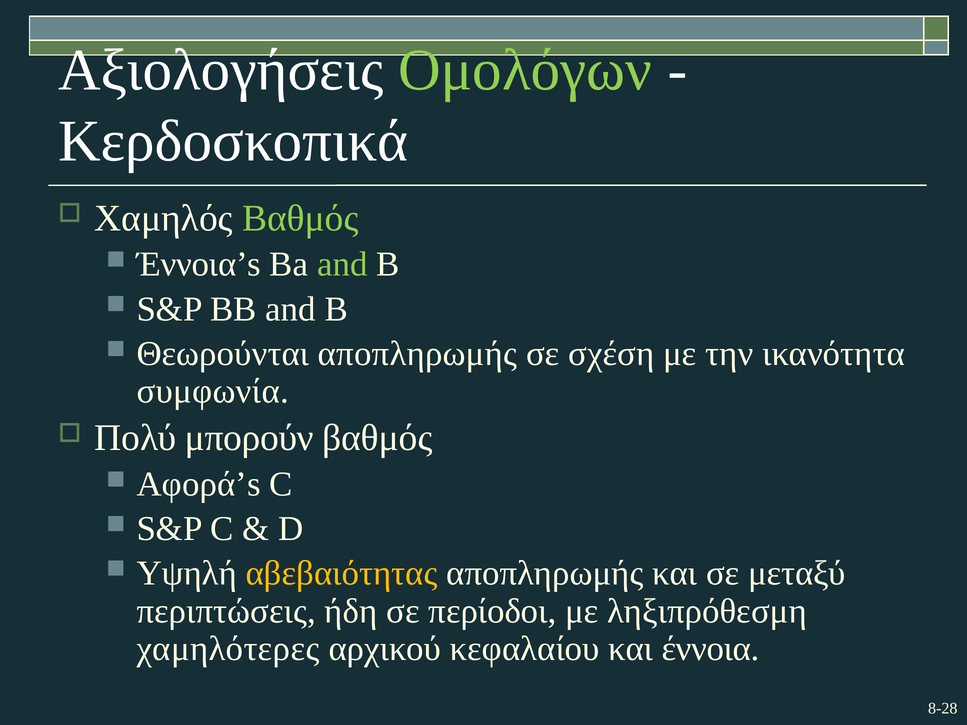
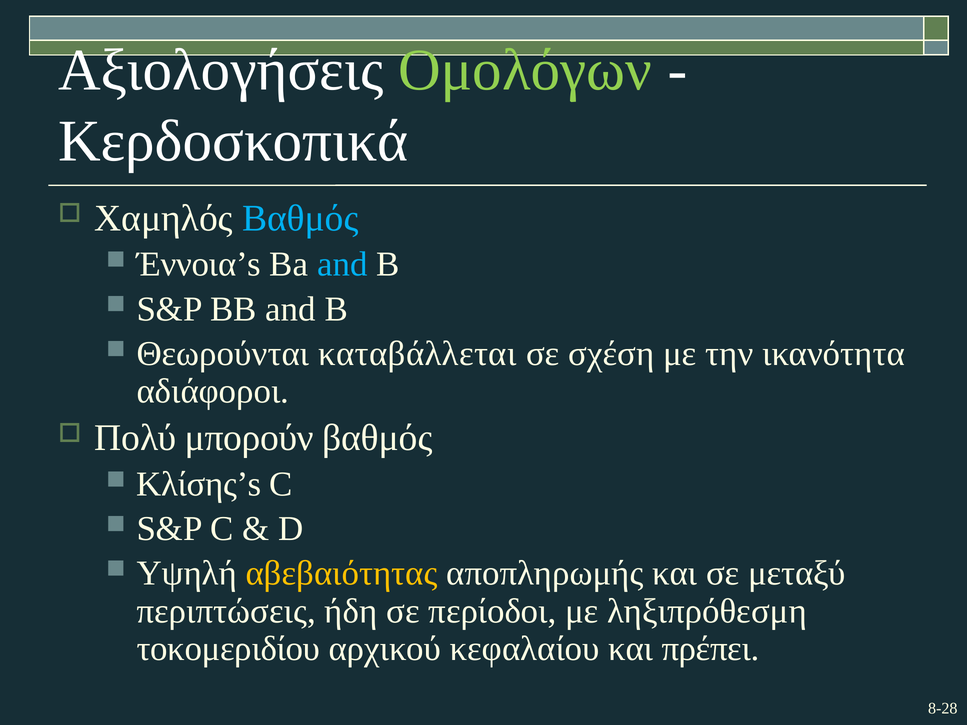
Βαθμός at (300, 218) colour: light green -> light blue
and at (342, 264) colour: light green -> light blue
Θεωρούνται αποπληρωμής: αποπληρωμής -> καταβάλλεται
συμφωνία: συμφωνία -> αδιάφοροι
Αφορά’s: Αφορά’s -> Κλίσης’s
χαμηλότερες: χαμηλότερες -> τοκομεριδίου
έννοια: έννοια -> πρέπει
